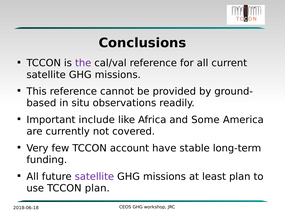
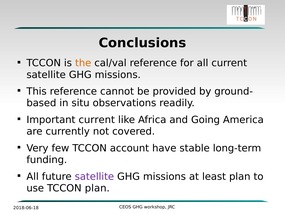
the colour: purple -> orange
Important include: include -> current
Some: Some -> Going
